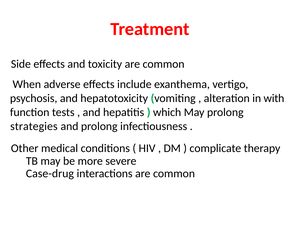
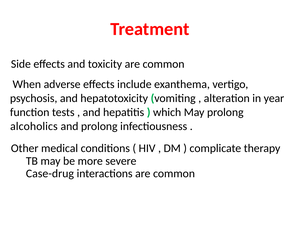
with: with -> year
strategies: strategies -> alcoholics
